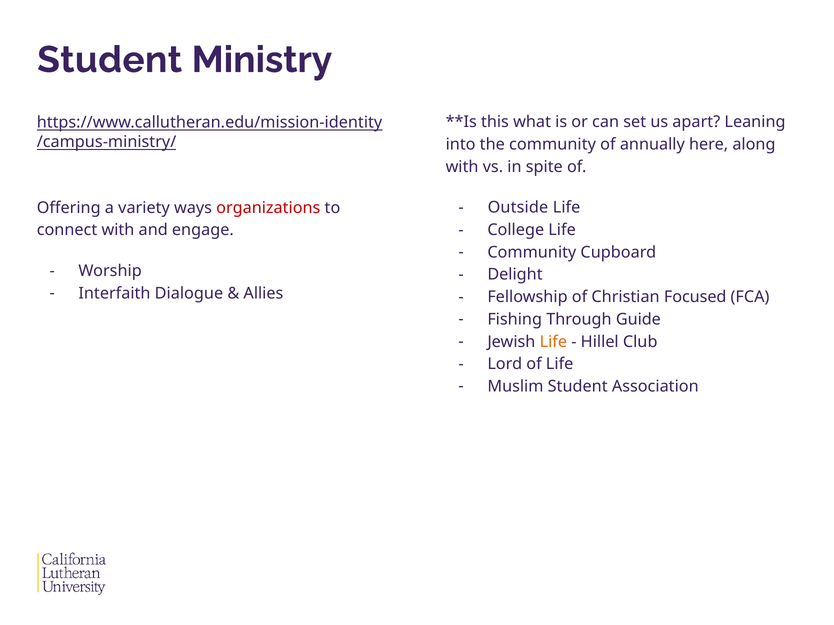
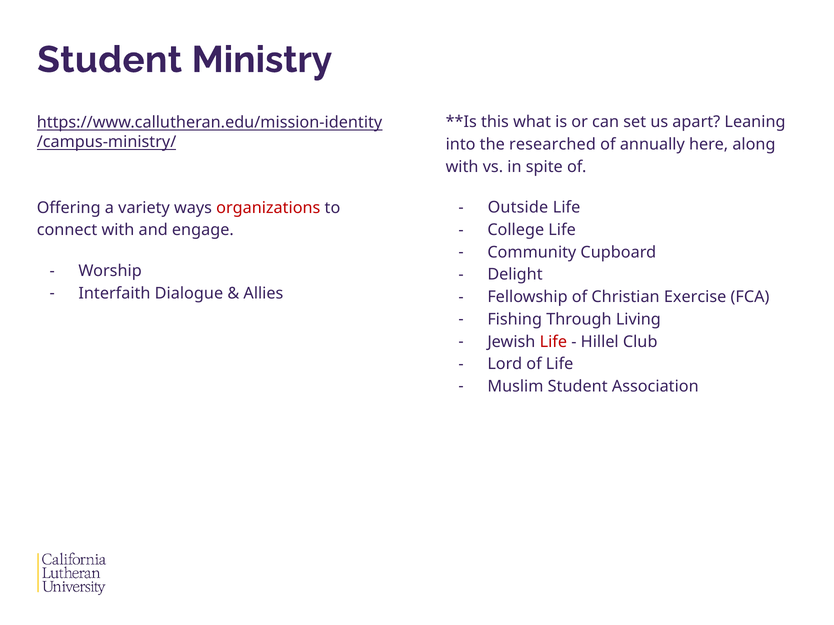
the community: community -> researched
Focused: Focused -> Exercise
Guide: Guide -> Living
Life at (553, 342) colour: orange -> red
